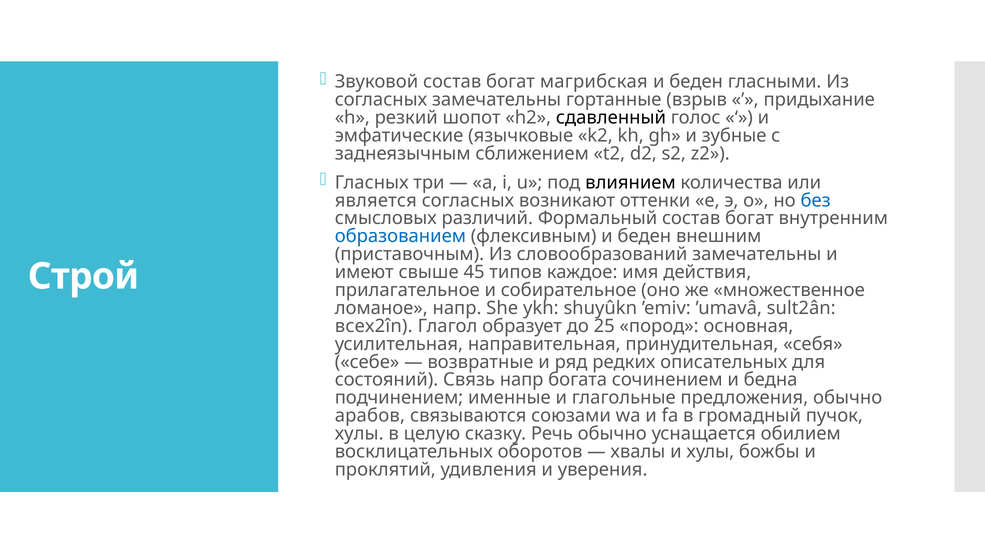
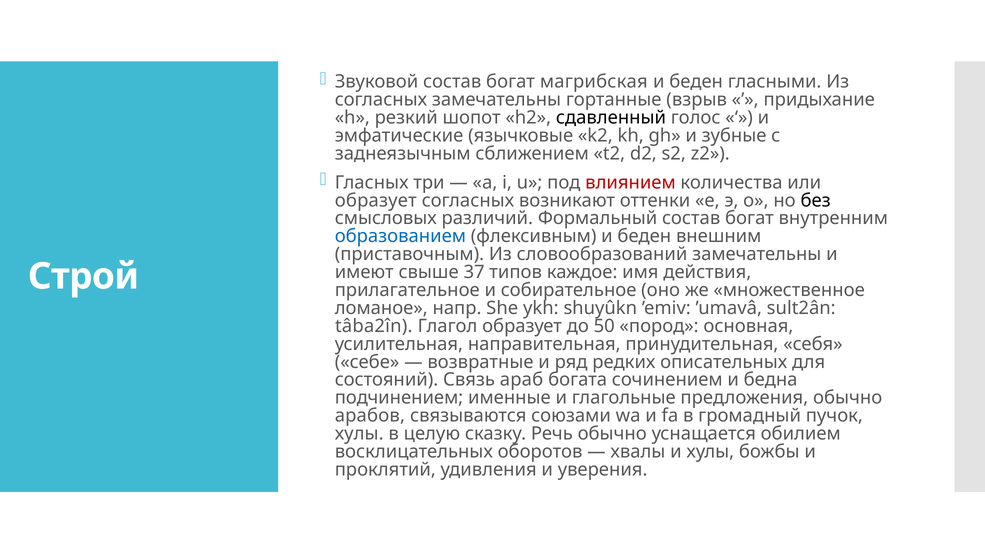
влиянием colour: black -> red
является at (376, 200): является -> образует
без colour: blue -> black
45: 45 -> 37
всех2în: всех2în -> tâba2în
25: 25 -> 50
Связь напр: напр -> араб
